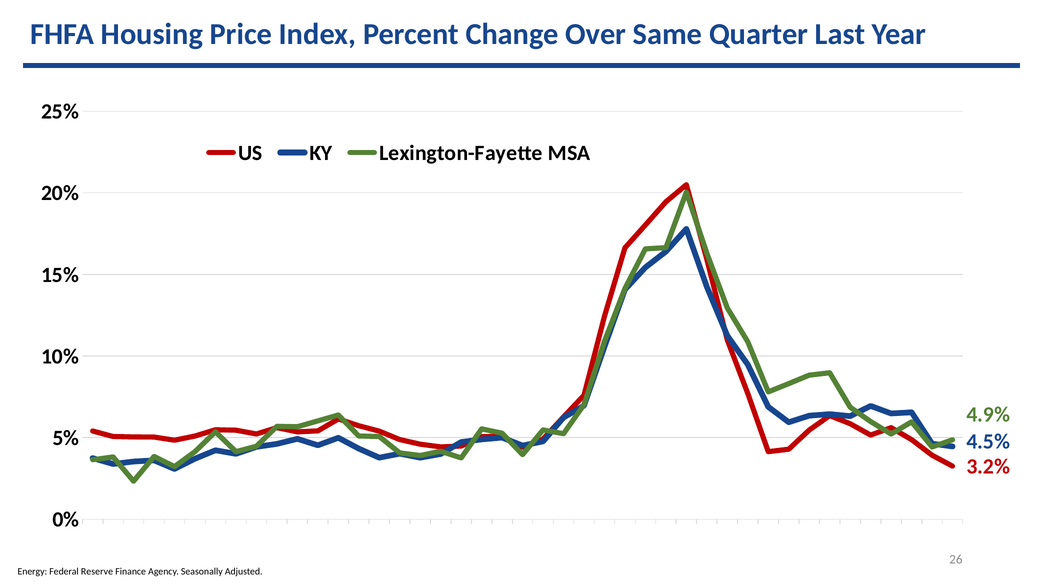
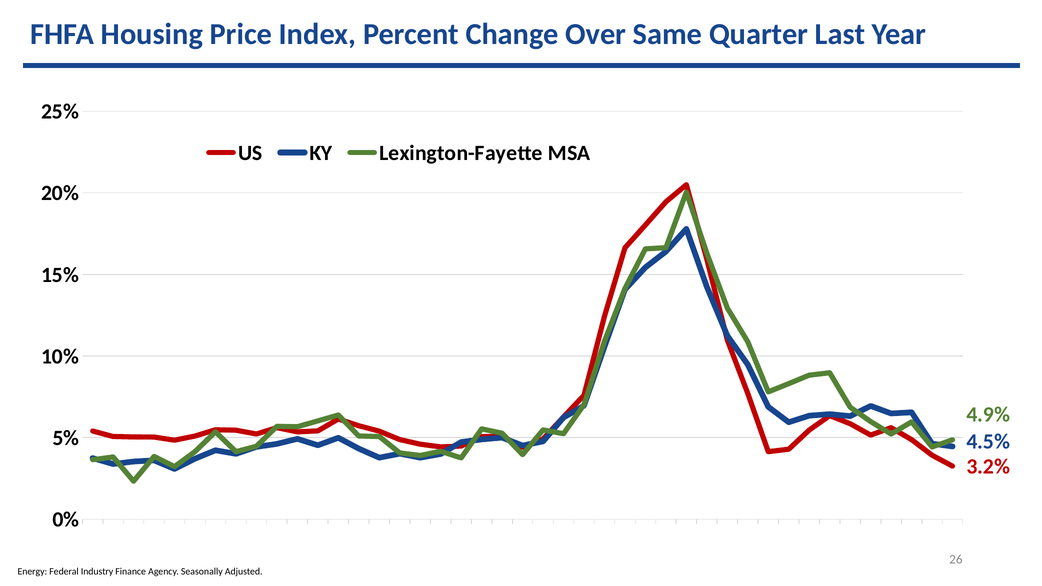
Reserve: Reserve -> Industry
